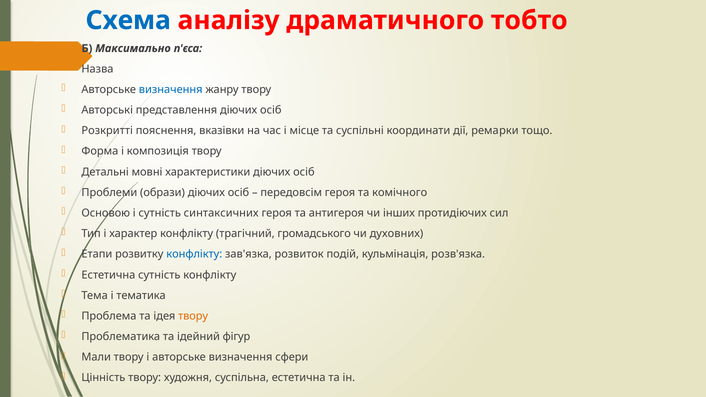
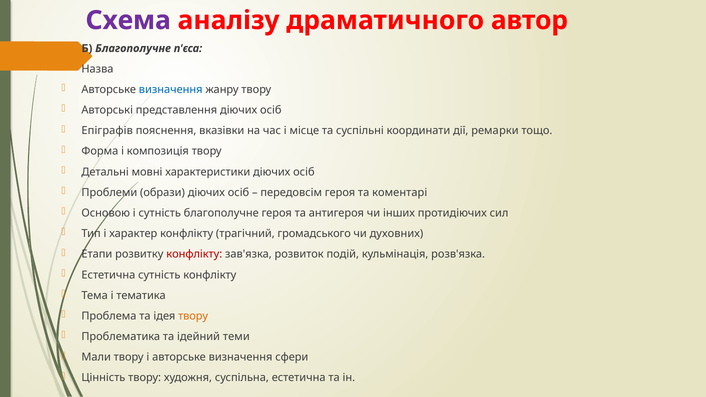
Схема colour: blue -> purple
тобто: тобто -> автор
Б Максимально: Максимально -> Благополучне
Розкритті: Розкритті -> Епіграфів
комічного: комічного -> коментарі
сутність синтаксичних: синтаксичних -> благополучне
конфлікту at (194, 254) colour: blue -> red
фігур: фігур -> теми
